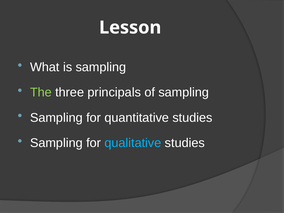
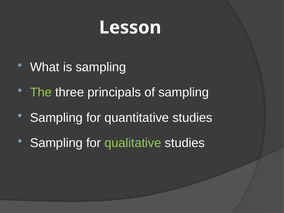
qualitative colour: light blue -> light green
